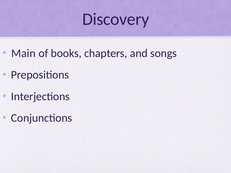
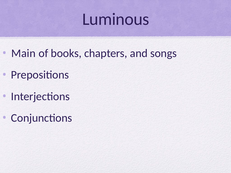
Discovery: Discovery -> Luminous
